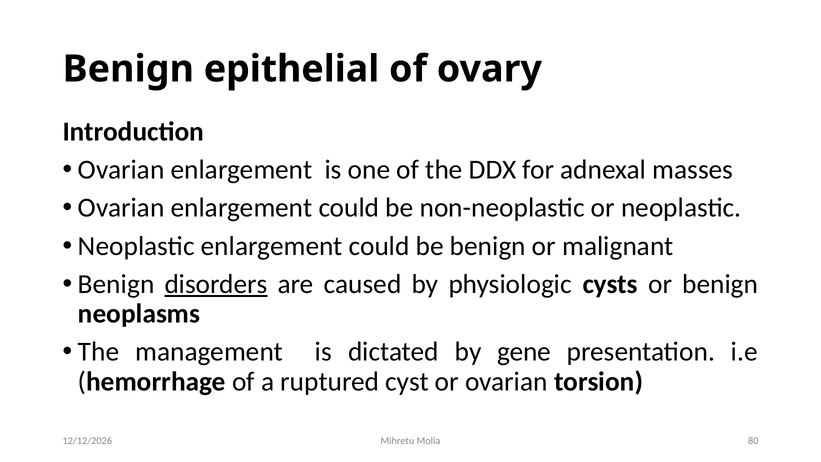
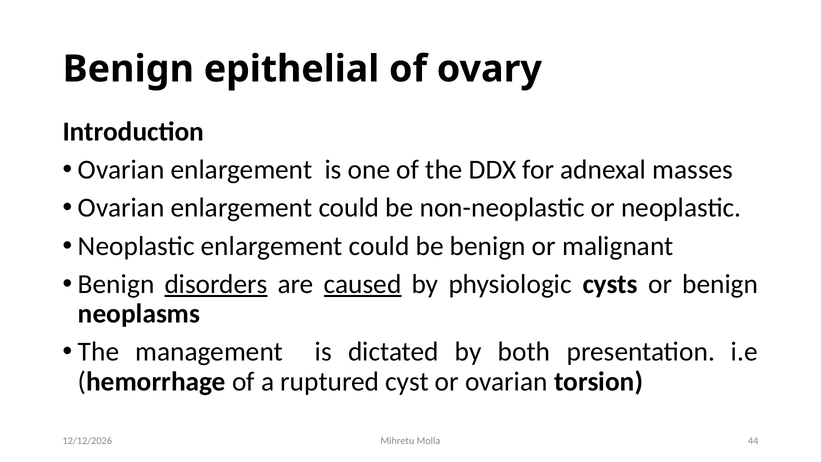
caused underline: none -> present
gene: gene -> both
80: 80 -> 44
